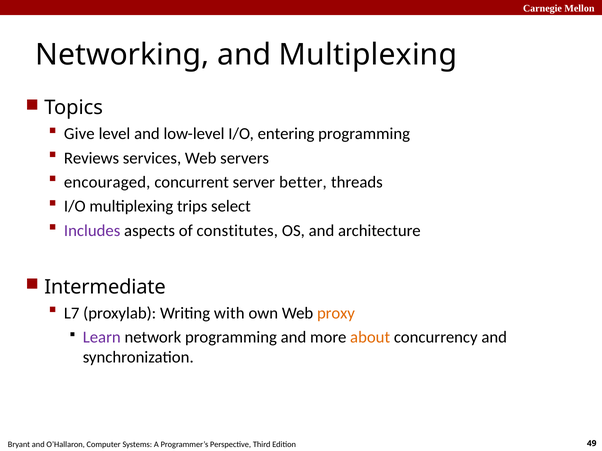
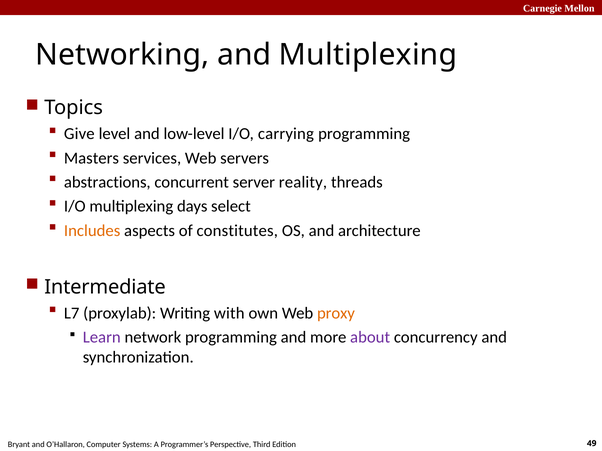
entering: entering -> carrying
Reviews: Reviews -> Masters
encouraged: encouraged -> abstractions
better: better -> reality
trips: trips -> days
Includes colour: purple -> orange
about colour: orange -> purple
